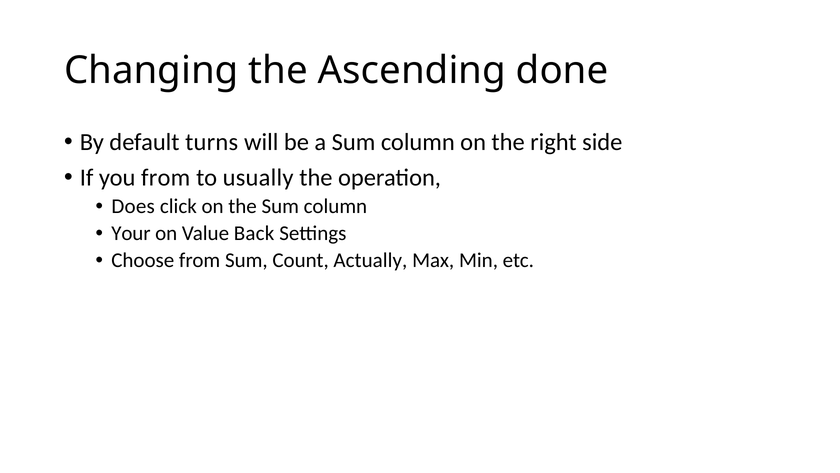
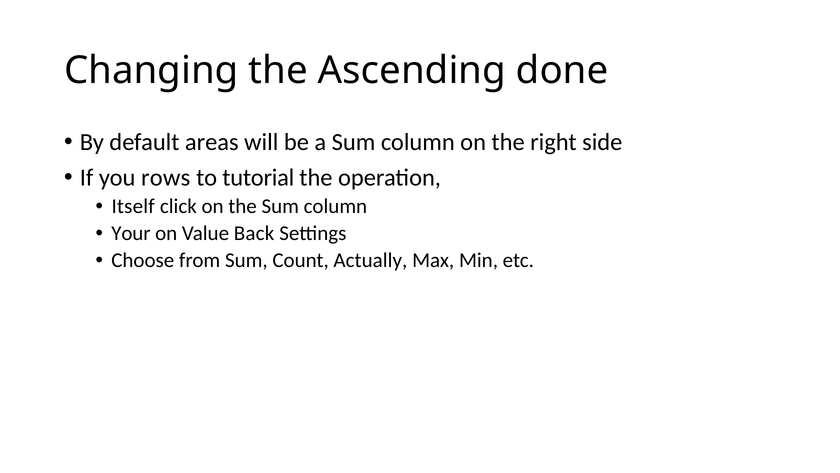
turns: turns -> areas
you from: from -> rows
usually: usually -> tutorial
Does: Does -> Itself
